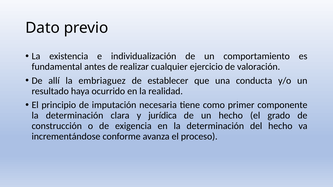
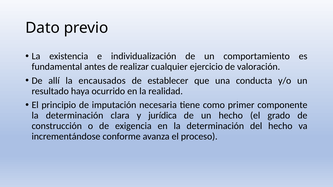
embriaguez: embriaguez -> encausados
